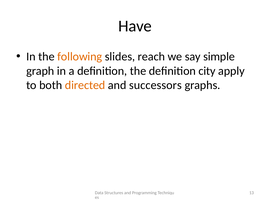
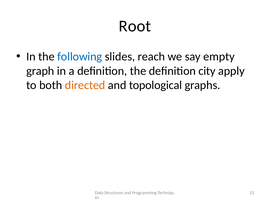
Have: Have -> Root
following colour: orange -> blue
simple: simple -> empty
successors: successors -> topological
